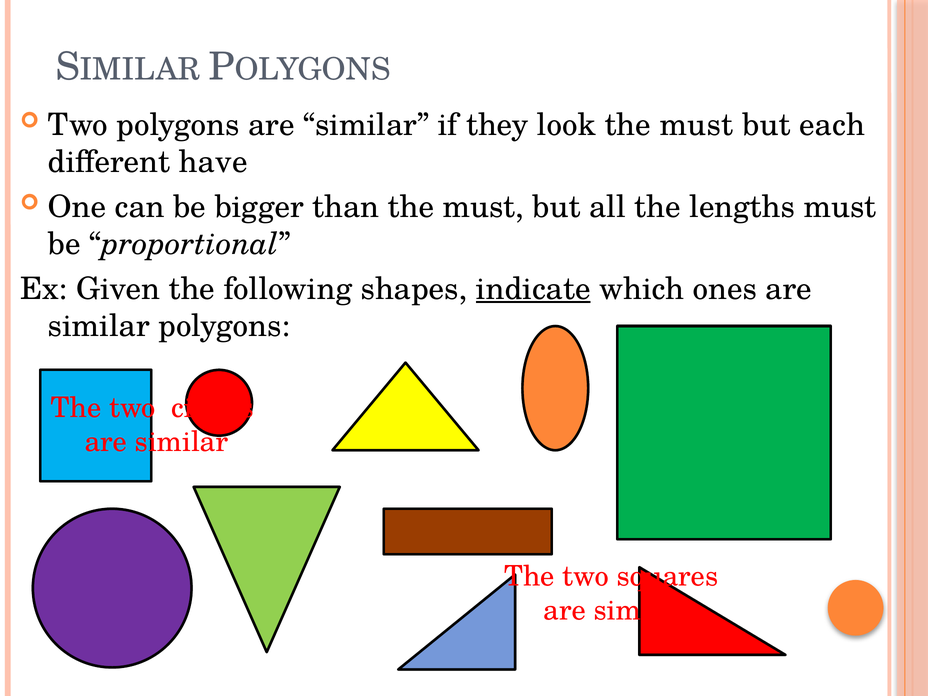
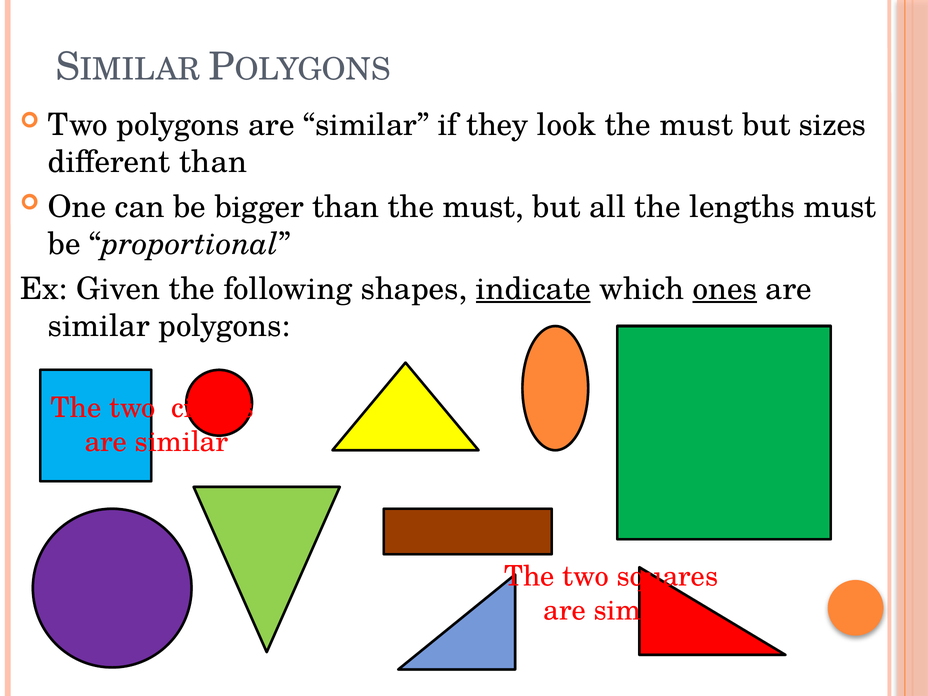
each: each -> sizes
different have: have -> than
ones underline: none -> present
